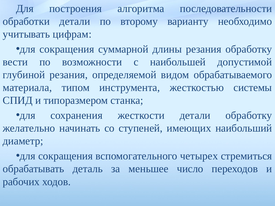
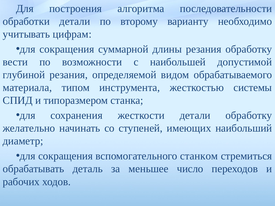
четырех: четырех -> станком
